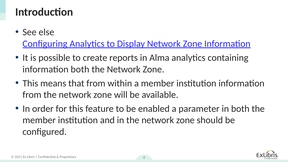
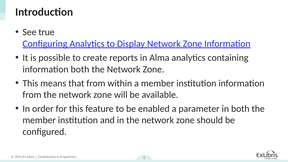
else: else -> true
